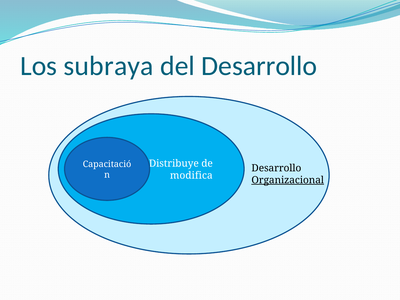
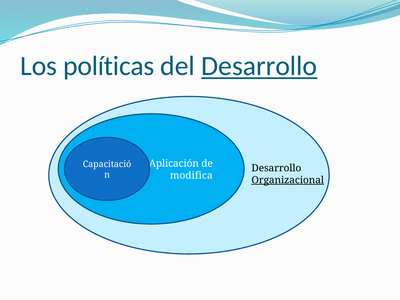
subraya: subraya -> políticas
Desarrollo at (259, 66) underline: none -> present
Distribuye: Distribuye -> Aplicación
